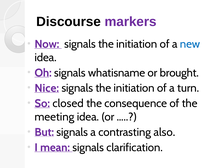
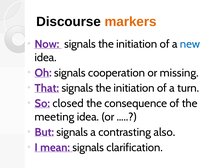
markers colour: purple -> orange
whatisname: whatisname -> cooperation
brought: brought -> missing
Nice: Nice -> That
